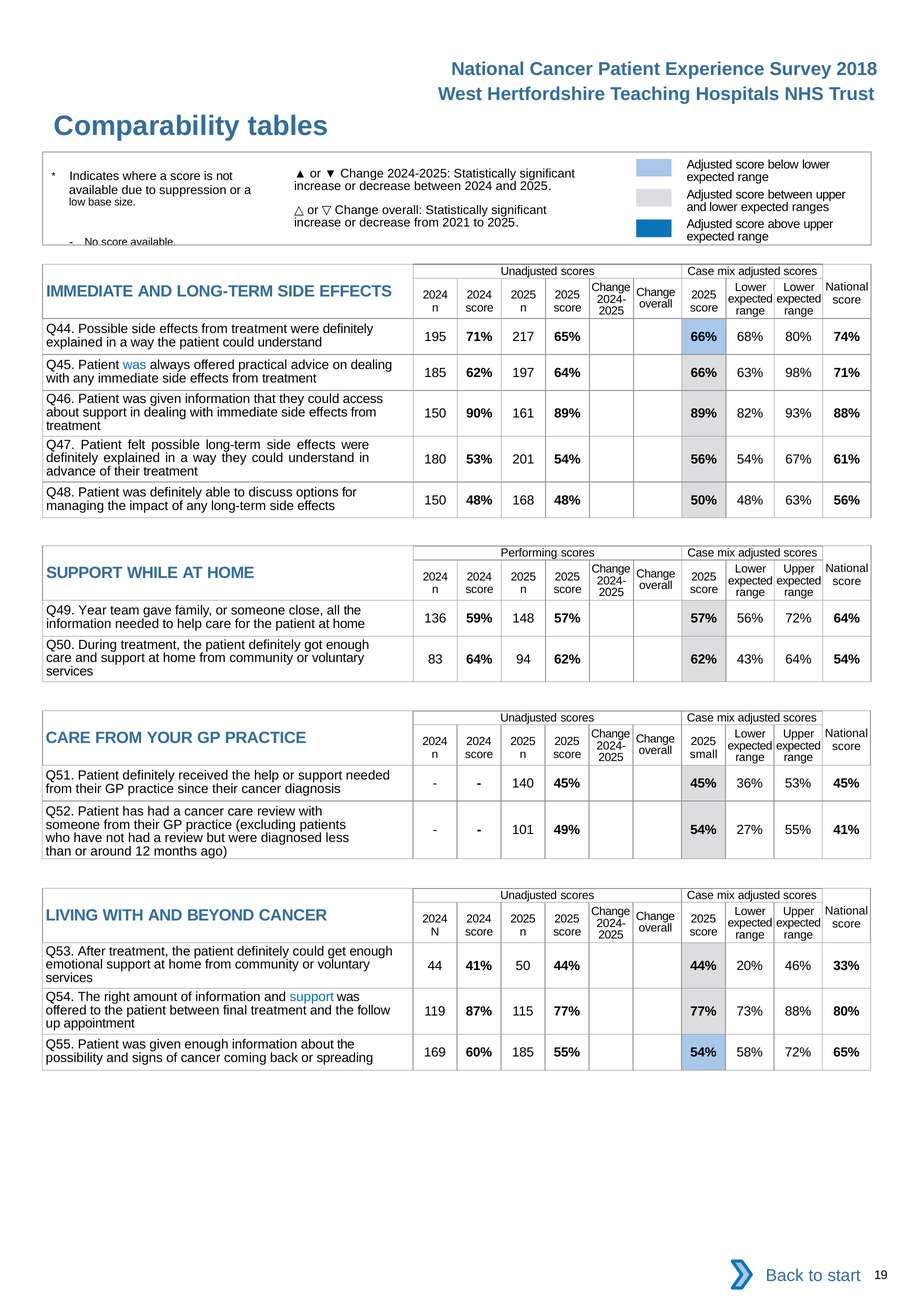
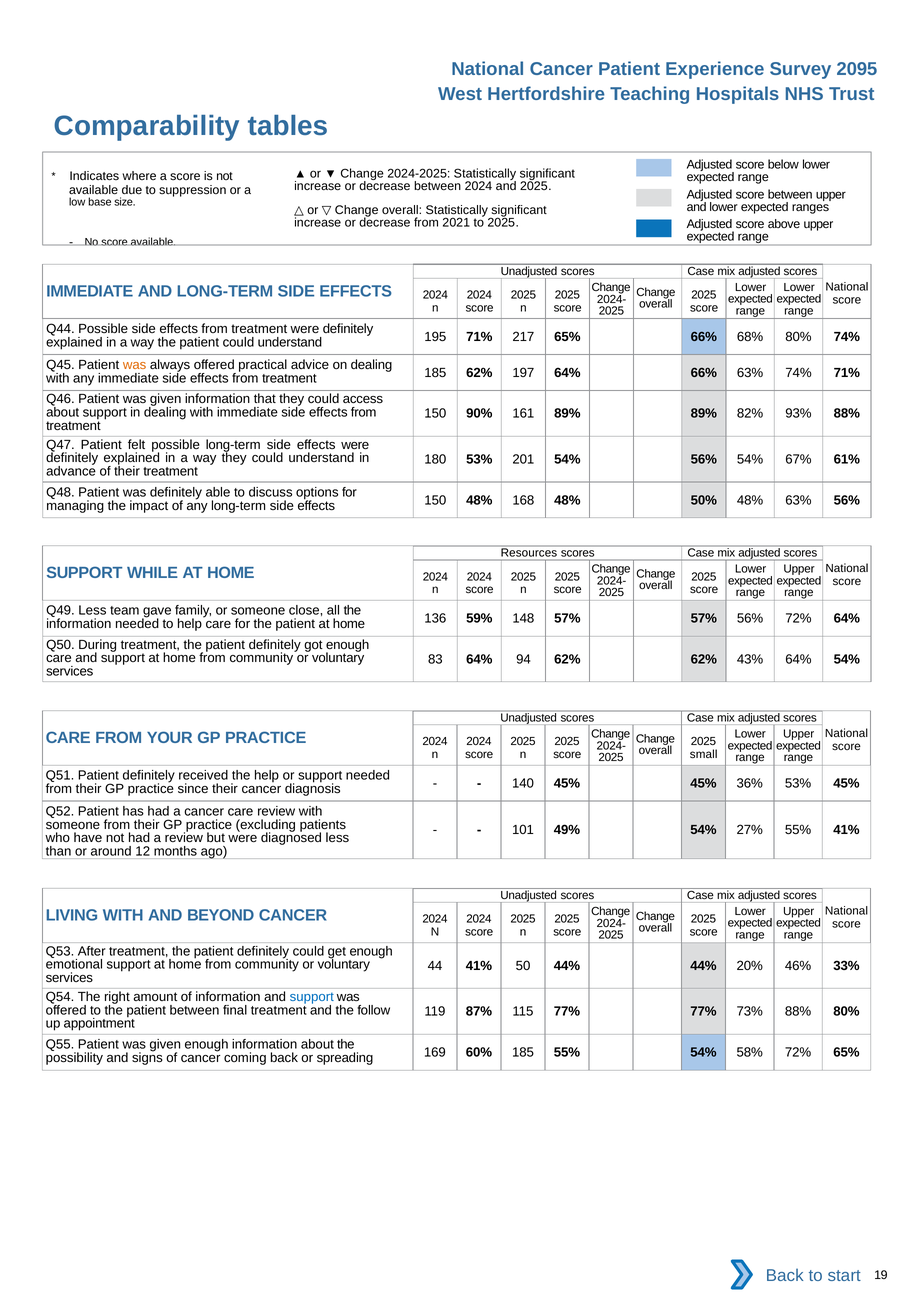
2018: 2018 -> 2095
was at (135, 365) colour: blue -> orange
63% 98%: 98% -> 74%
Performing: Performing -> Resources
Q49 Year: Year -> Less
